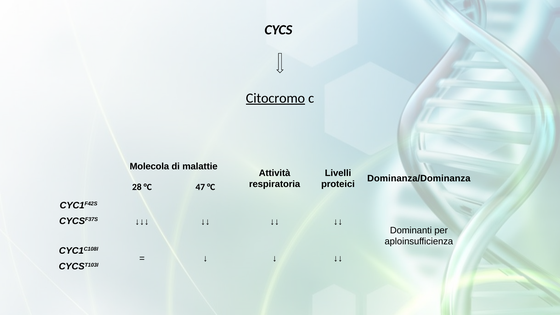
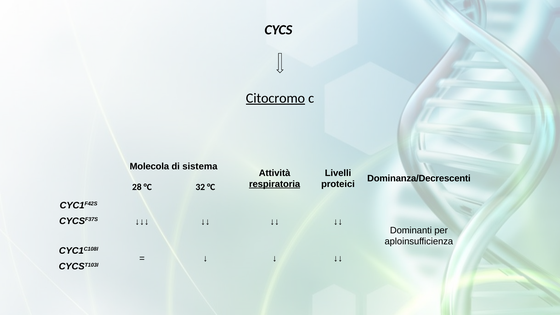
malattie: malattie -> sistema
Dominanza/Dominanza: Dominanza/Dominanza -> Dominanza/Decrescenti
respiratoria underline: none -> present
47: 47 -> 32
